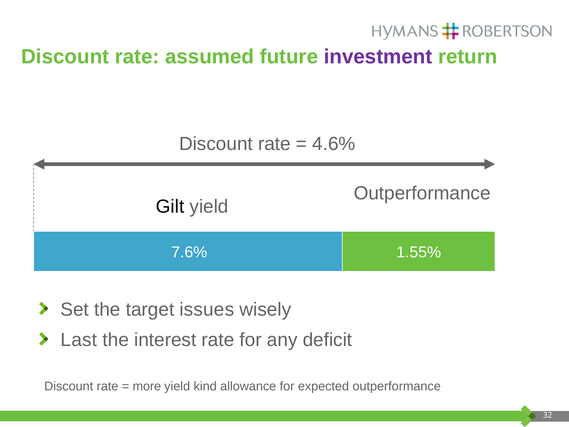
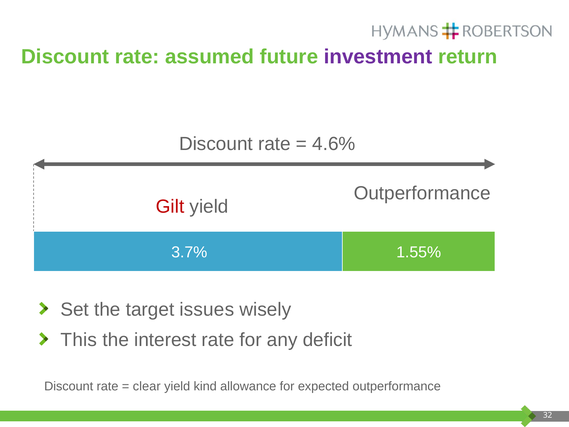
Gilt colour: black -> red
7.6%: 7.6% -> 3.7%
Last: Last -> This
more: more -> clear
